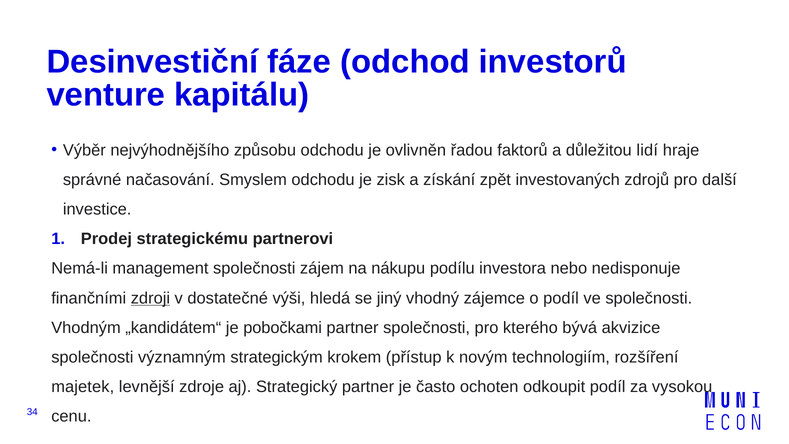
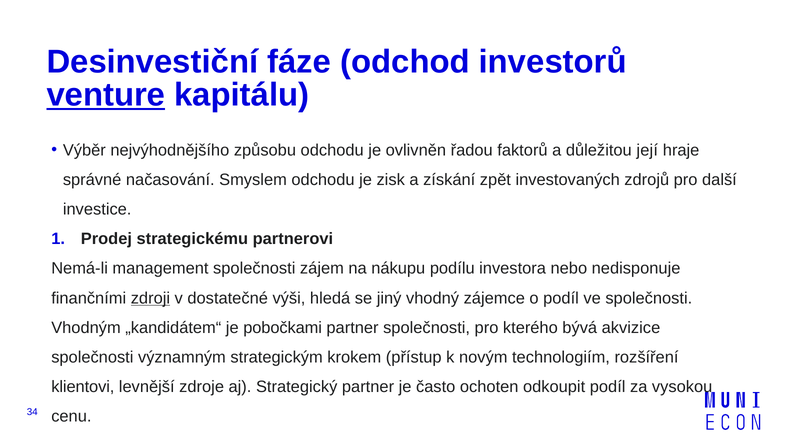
venture underline: none -> present
lidí: lidí -> její
majetek: majetek -> klientovi
